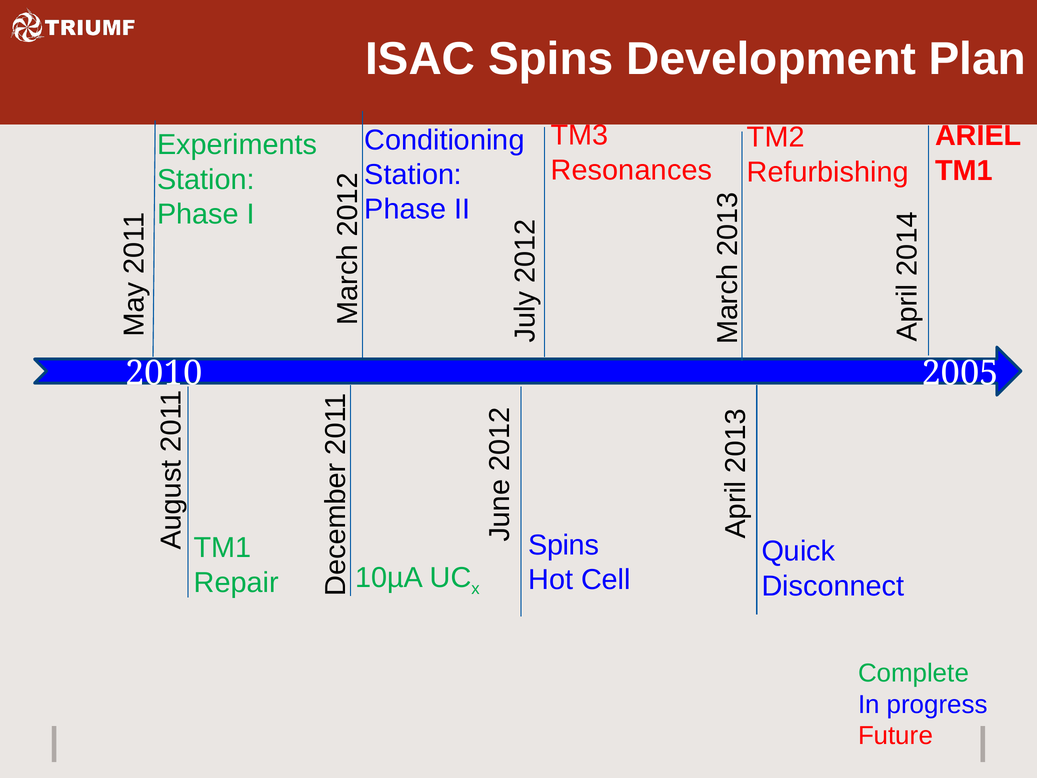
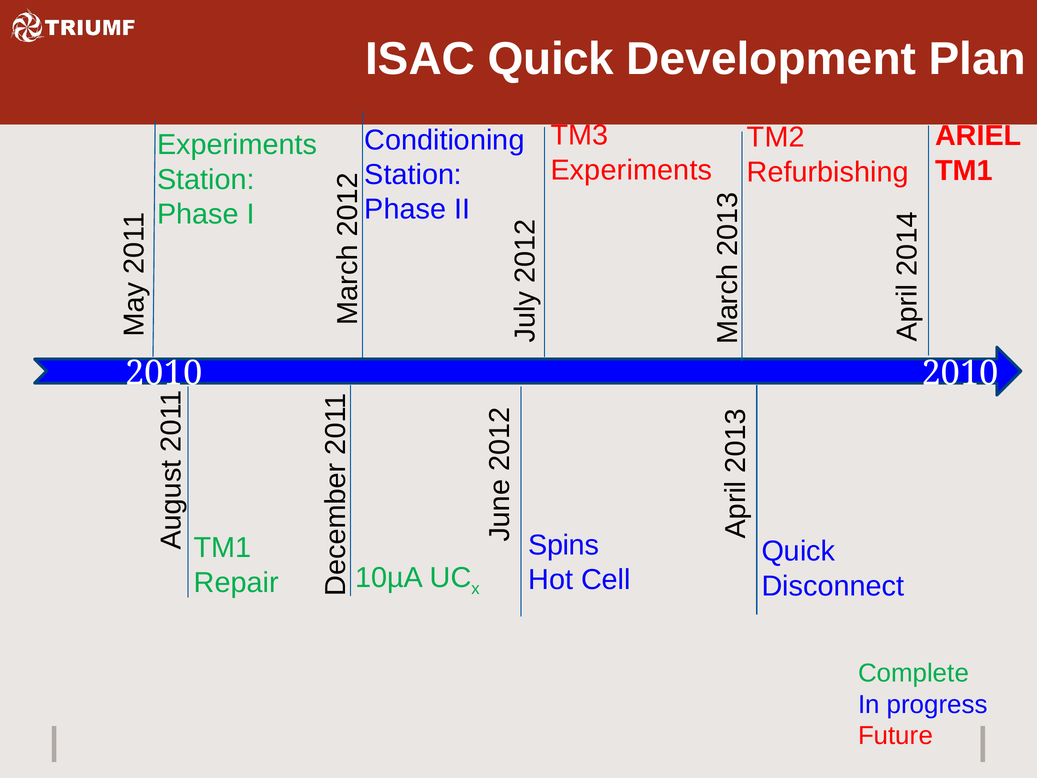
ISAC Spins: Spins -> Quick
Resonances at (631, 170): Resonances -> Experiments
2005 at (960, 373): 2005 -> 2010
